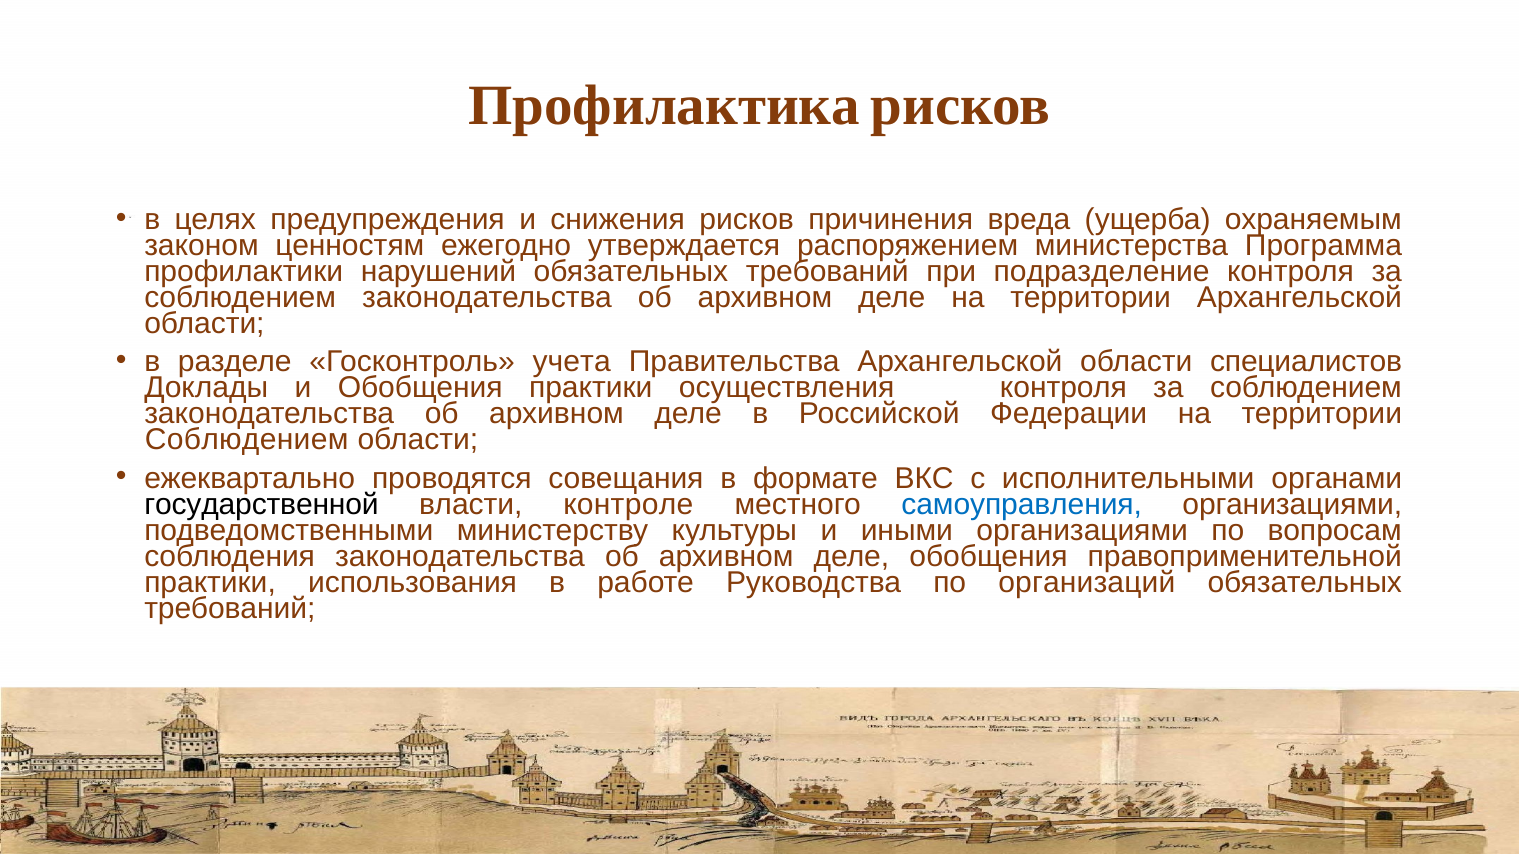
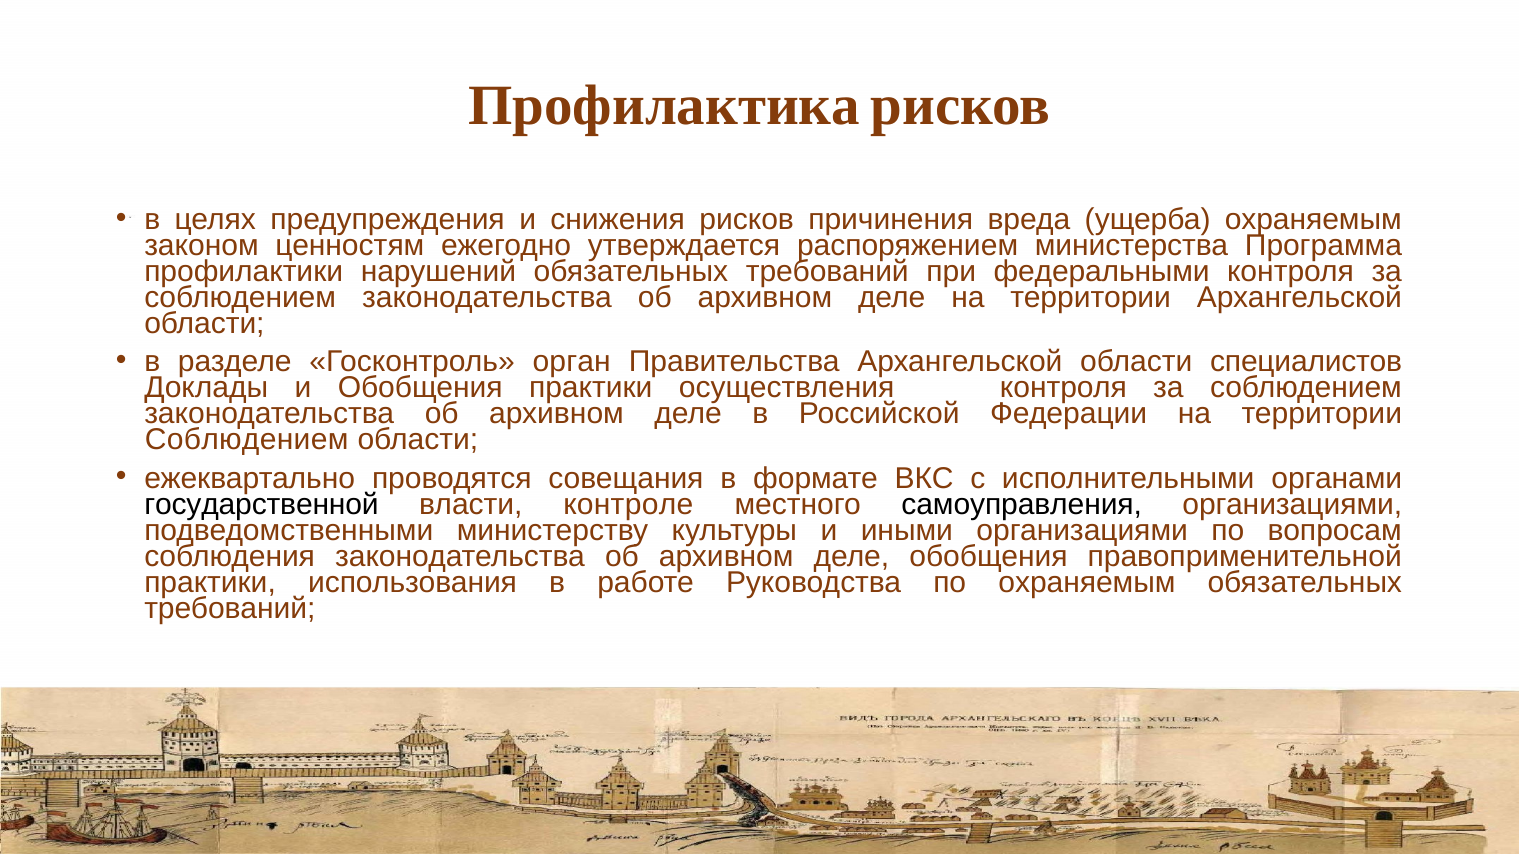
подразделение: подразделение -> федеральными
учета: учета -> орган
самоуправления colour: blue -> black
по организаций: организаций -> охраняемым
